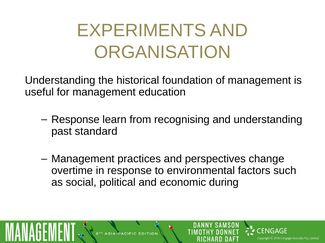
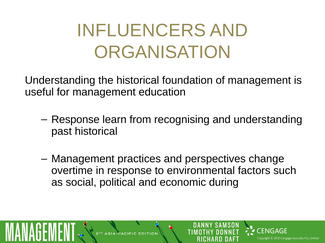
EXPERIMENTS: EXPERIMENTS -> INFLUENCERS
past standard: standard -> historical
